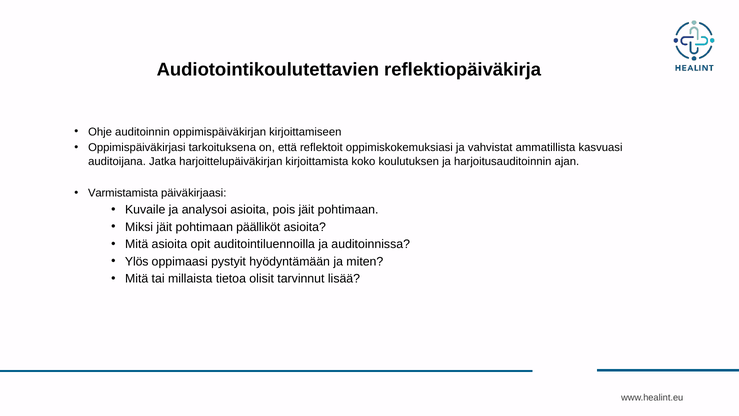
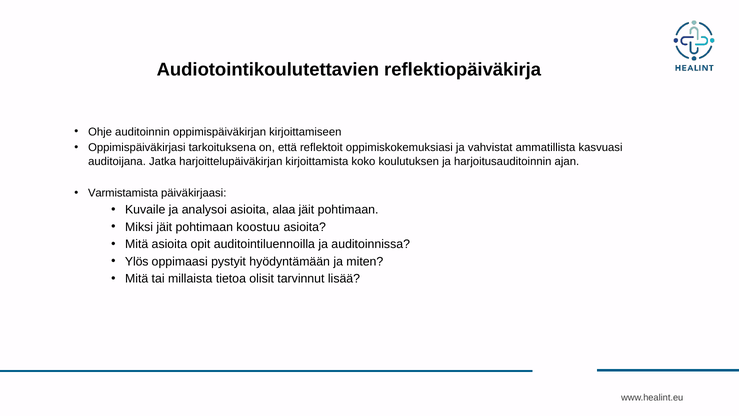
pois: pois -> alaa
päälliköt: päälliköt -> koostuu
